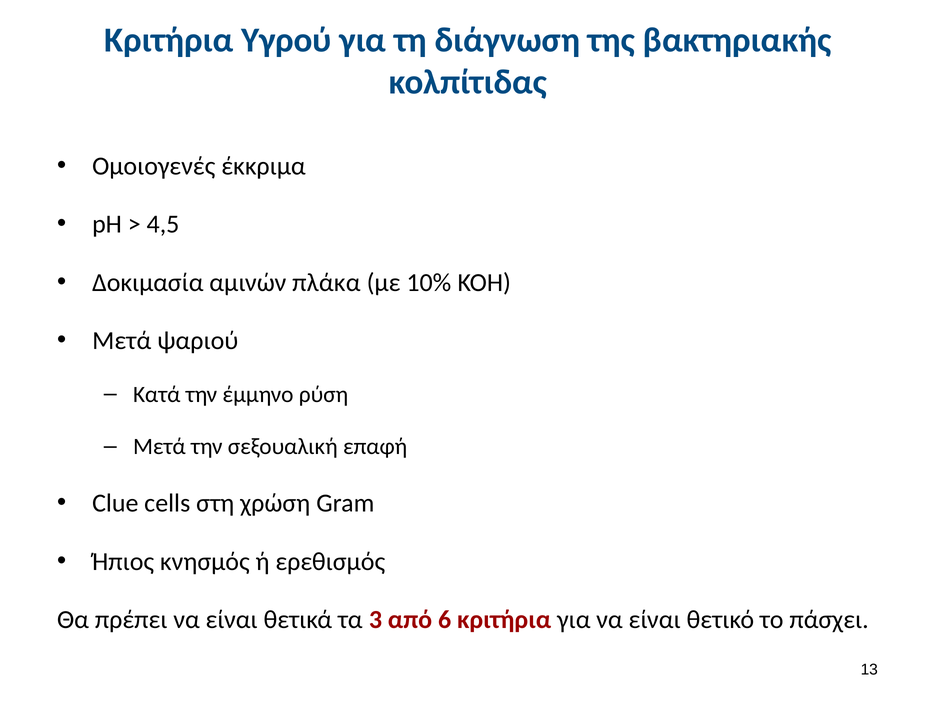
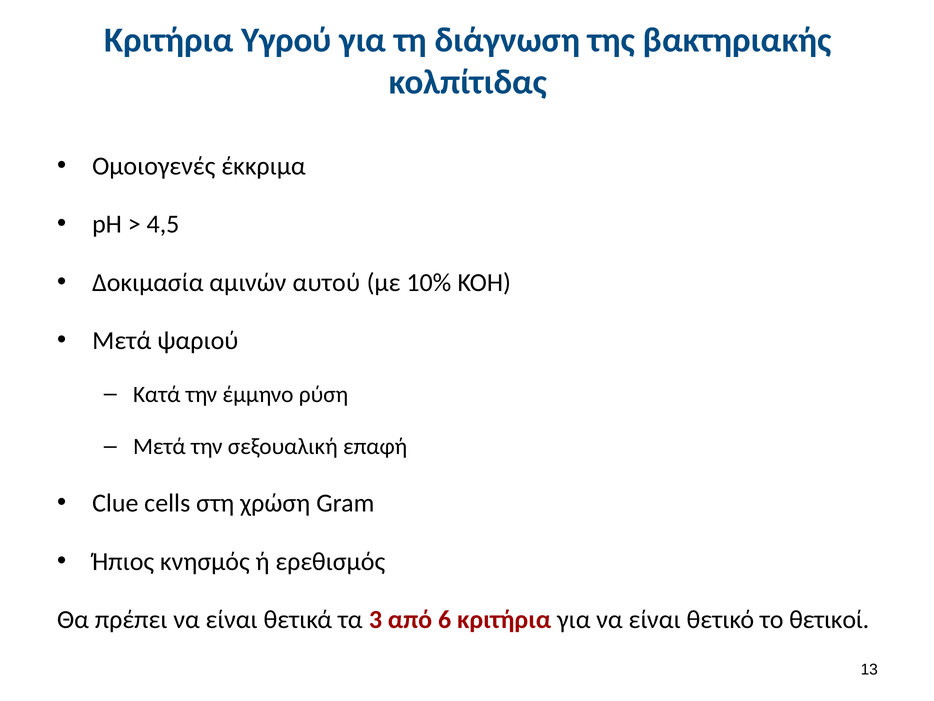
πλάκα: πλάκα -> αυτού
πάσχει: πάσχει -> θετικοί
